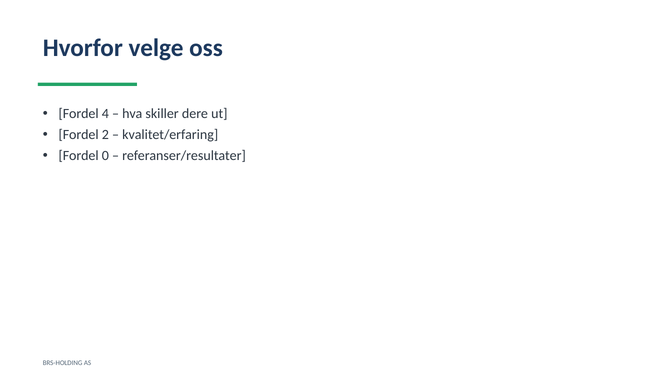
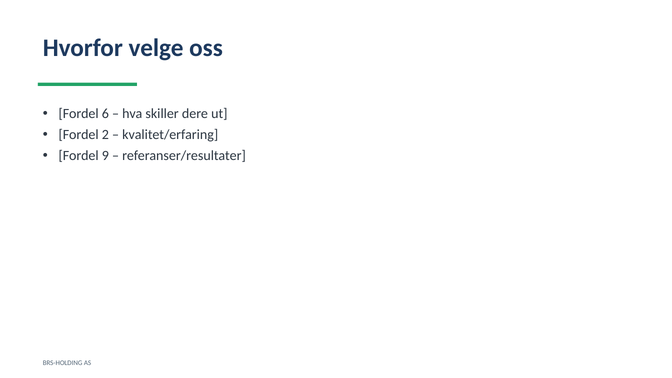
4: 4 -> 6
0: 0 -> 9
